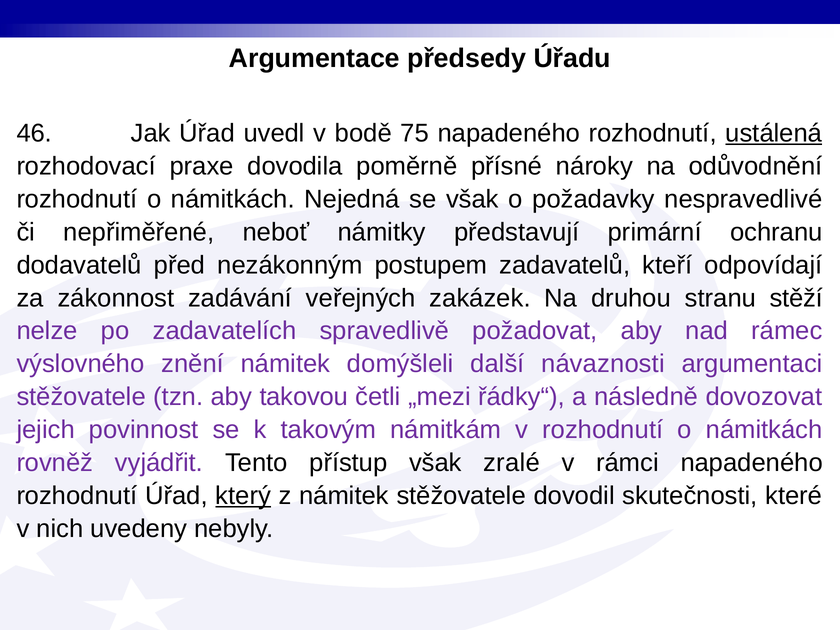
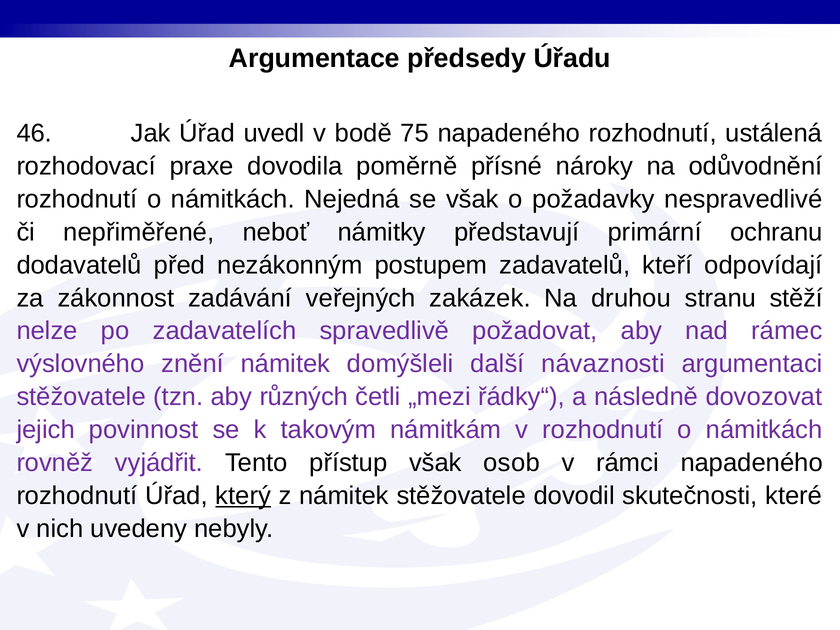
ustálená underline: present -> none
takovou: takovou -> různých
zralé: zralé -> osob
